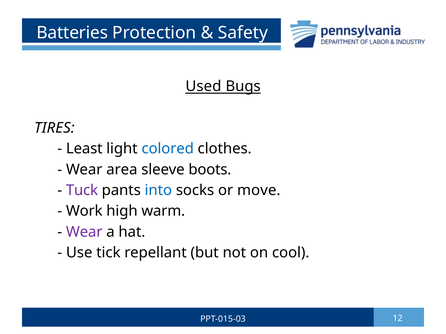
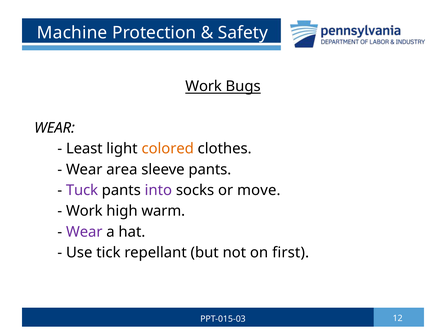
Batteries: Batteries -> Machine
Used at (203, 87): Used -> Work
TIRES at (54, 128): TIRES -> WEAR
colored colour: blue -> orange
sleeve boots: boots -> pants
into colour: blue -> purple
cool: cool -> first
